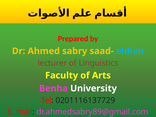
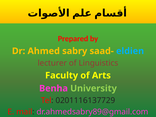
University colour: white -> light green
